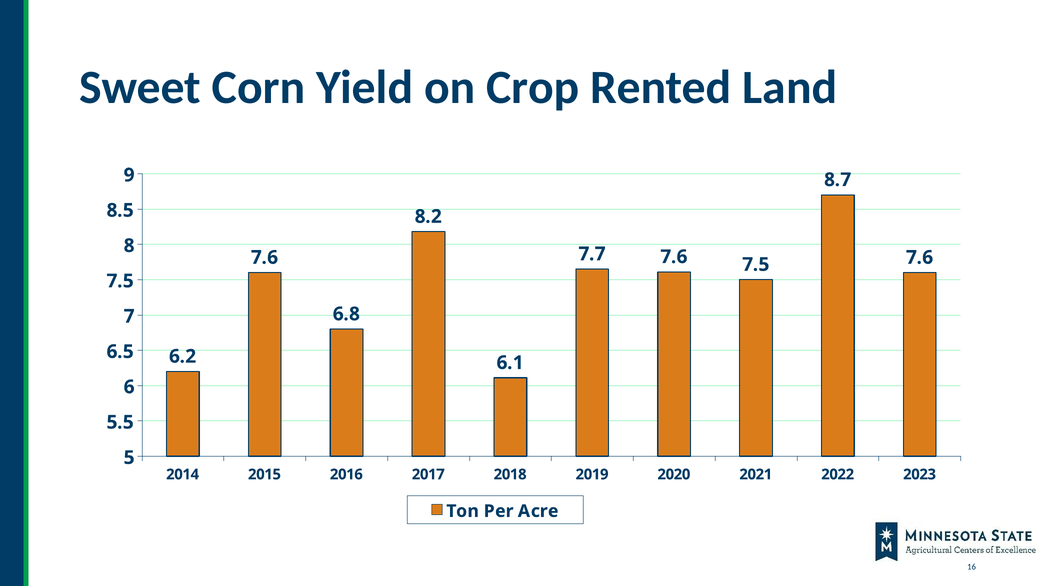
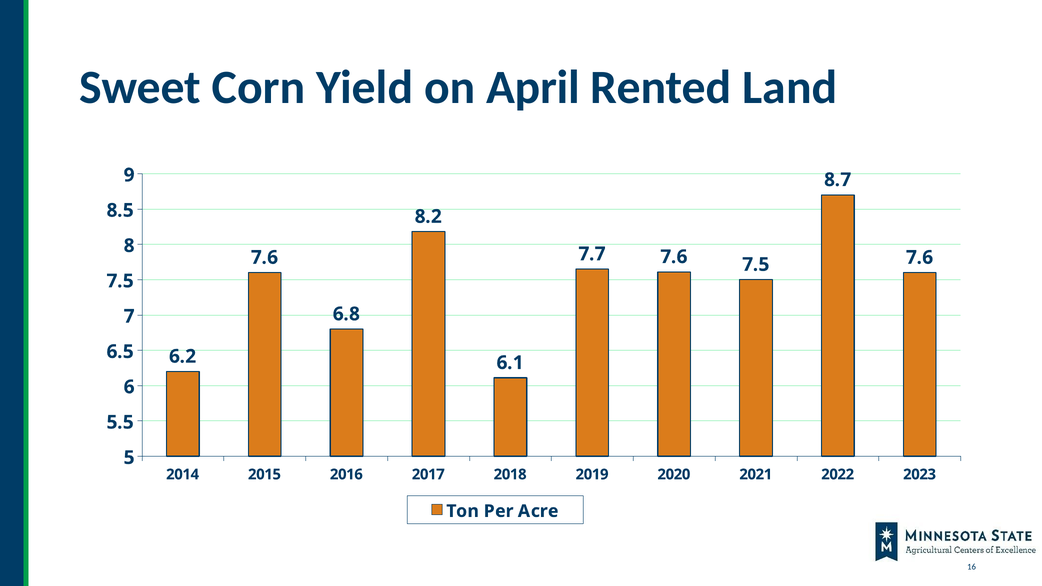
Crop: Crop -> April
